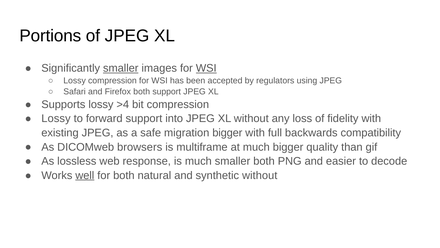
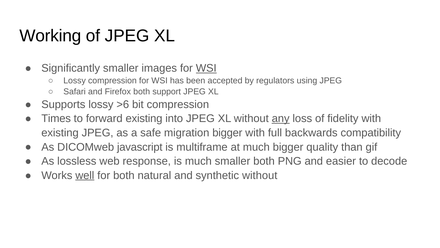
Portions: Portions -> Working
smaller at (121, 68) underline: present -> none
>4: >4 -> >6
Lossy at (56, 118): Lossy -> Times
forward support: support -> existing
any underline: none -> present
browsers: browsers -> javascript
